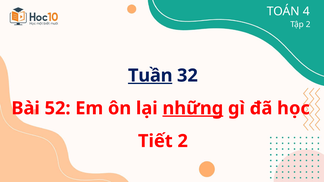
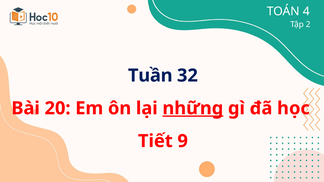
Tuần underline: present -> none
52: 52 -> 20
Tiết 2: 2 -> 9
